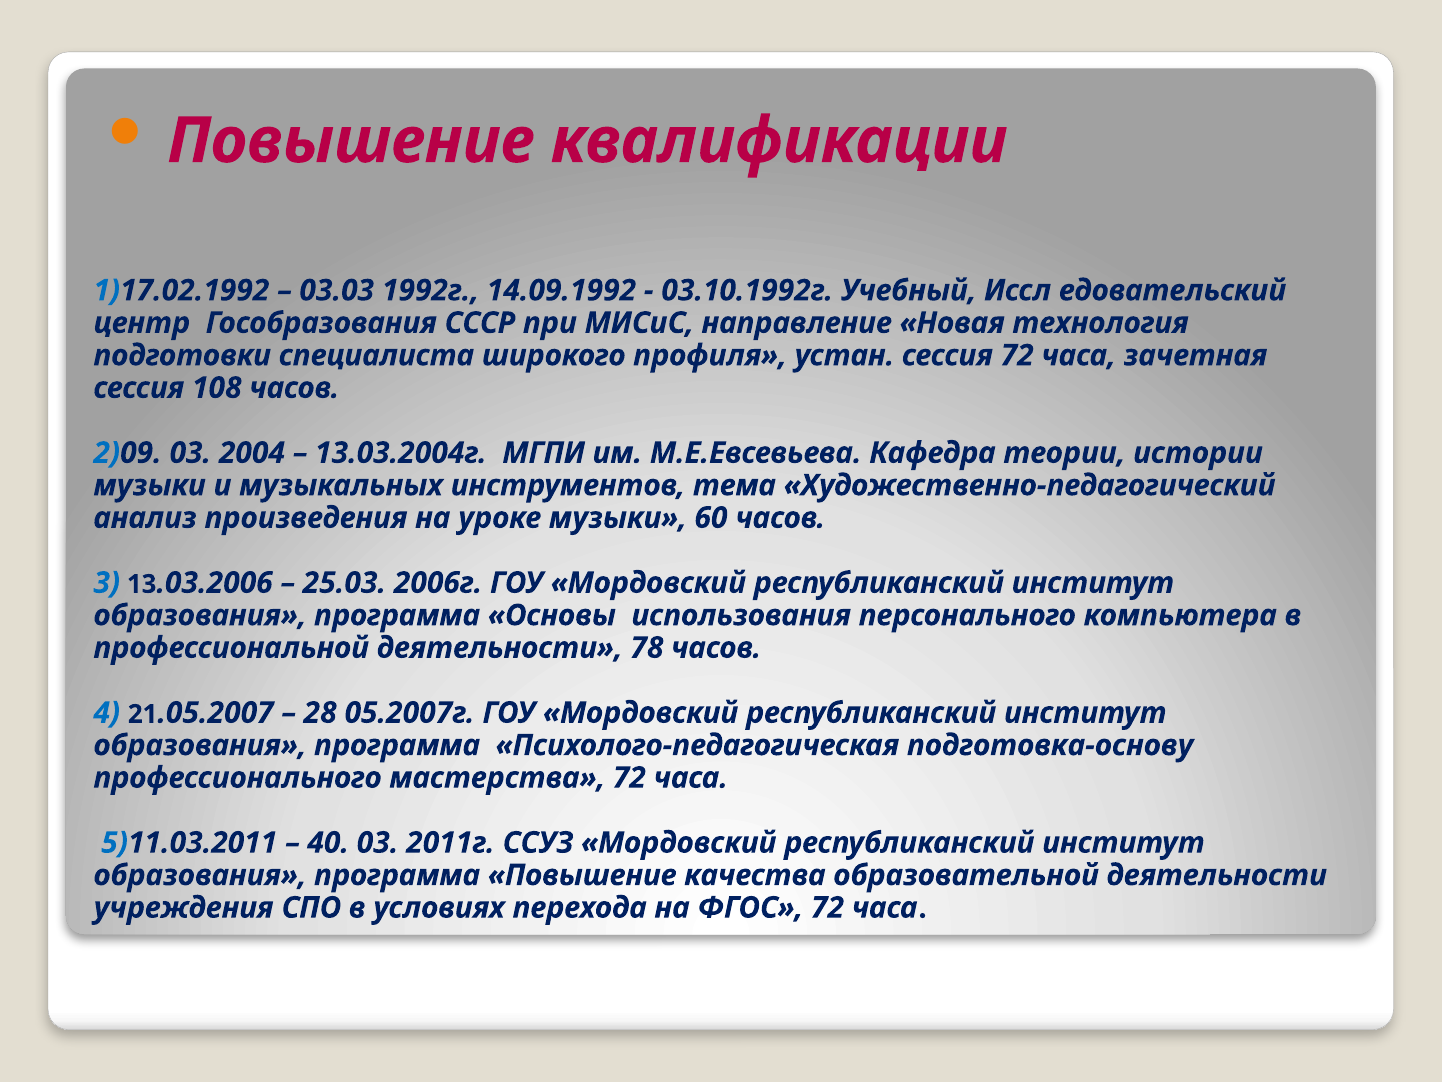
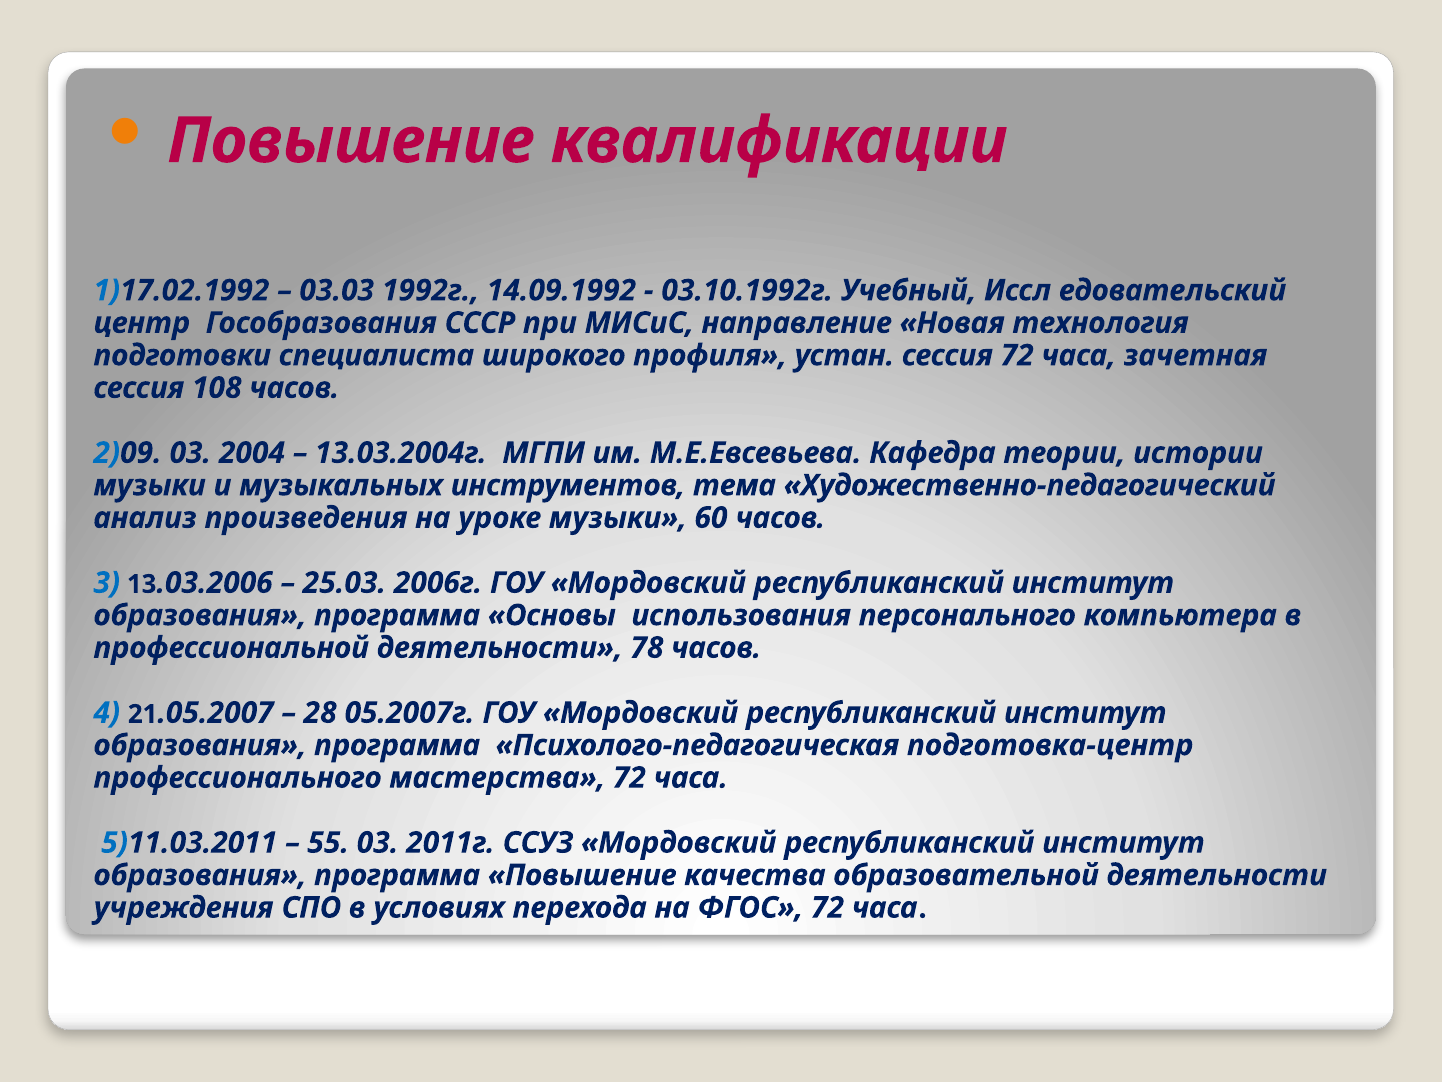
подготовка-основу: подготовка-основу -> подготовка-центр
40: 40 -> 55
